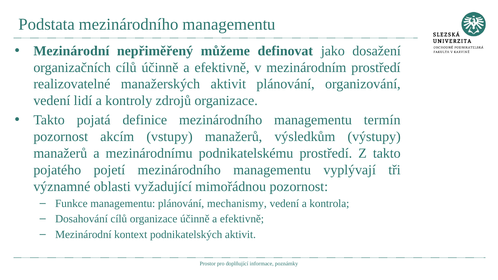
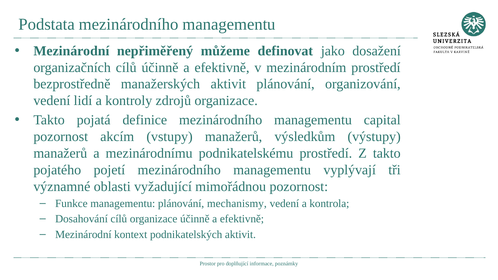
realizovatelné: realizovatelné -> bezprostředně
termín: termín -> capital
